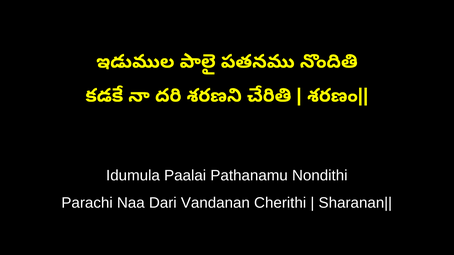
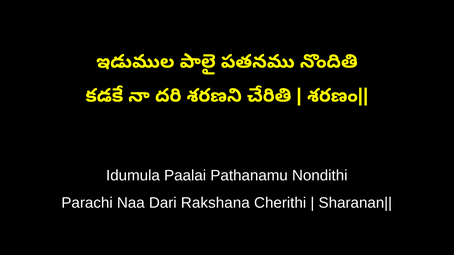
Vandanan: Vandanan -> Rakshana
